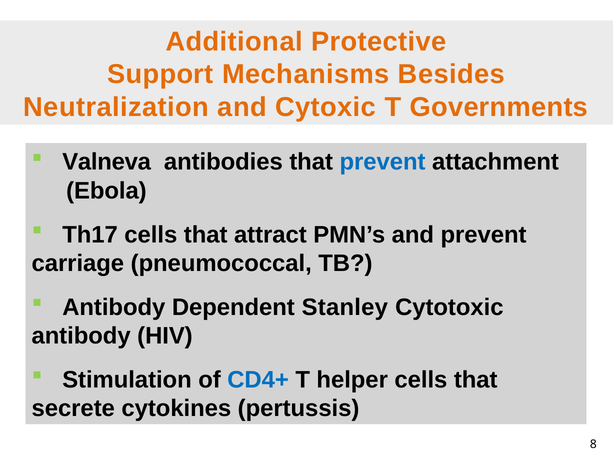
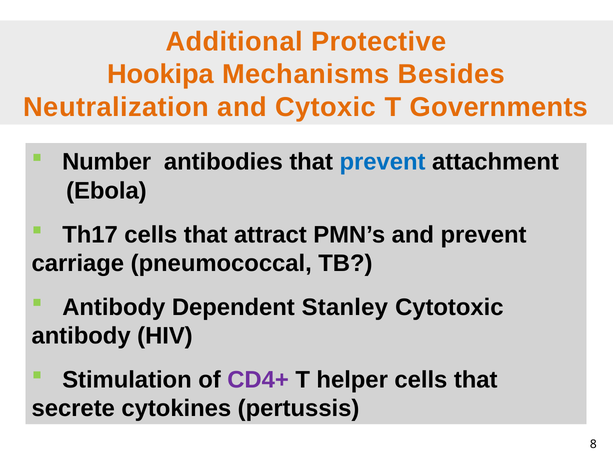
Support: Support -> Hookipa
Valneva: Valneva -> Number
CD4+ colour: blue -> purple
